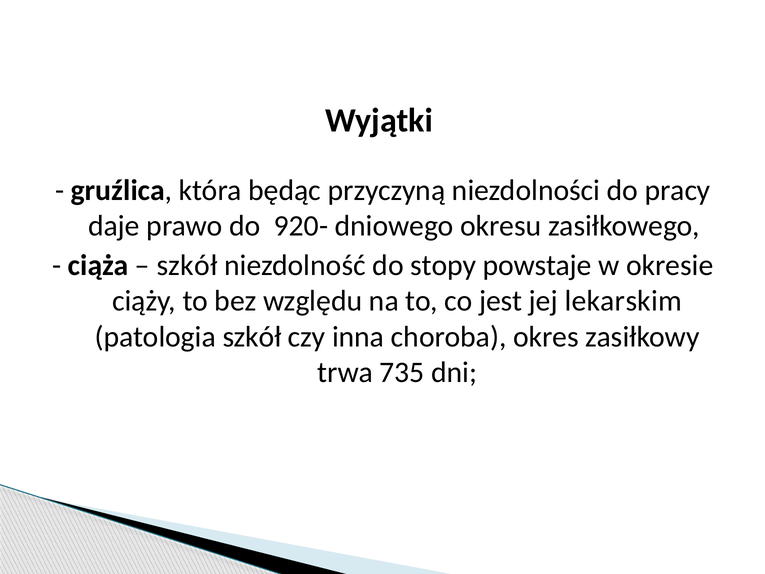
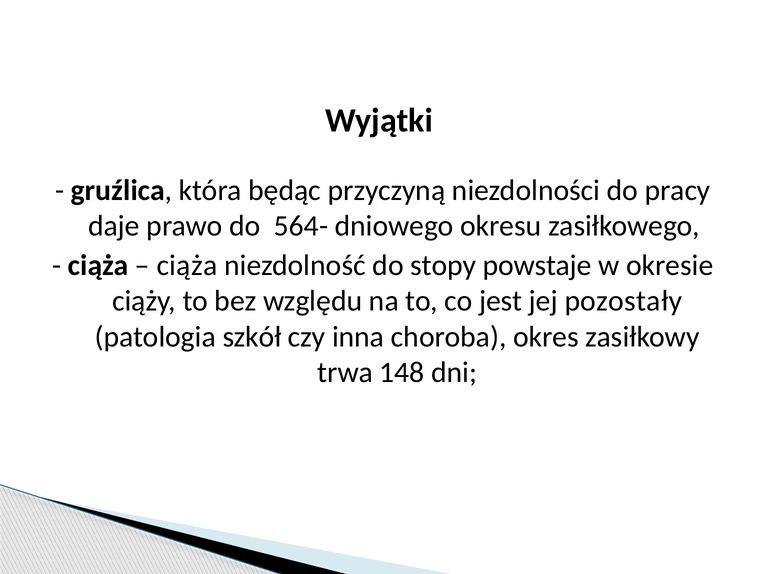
920-: 920- -> 564-
szkół at (187, 265): szkół -> ciąża
lekarskim: lekarskim -> pozostały
735: 735 -> 148
